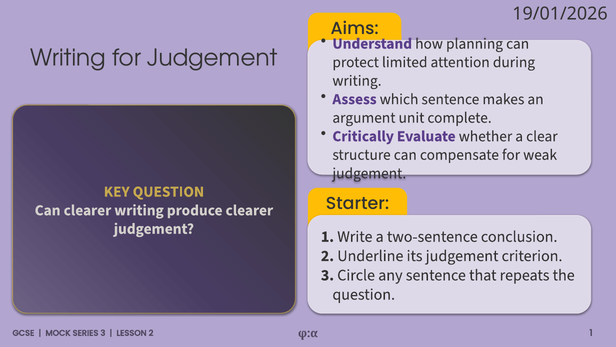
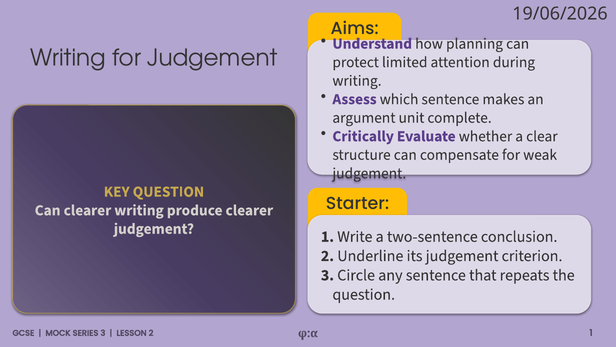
19/01/2026: 19/01/2026 -> 19/06/2026
